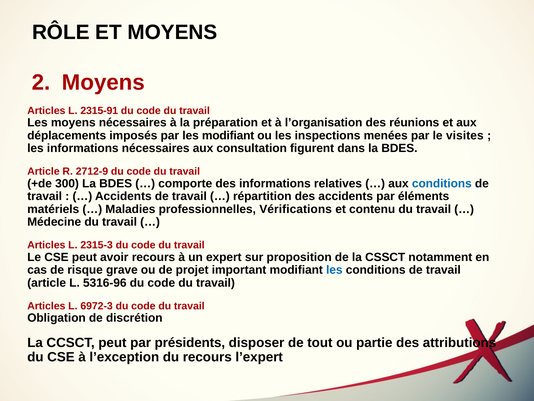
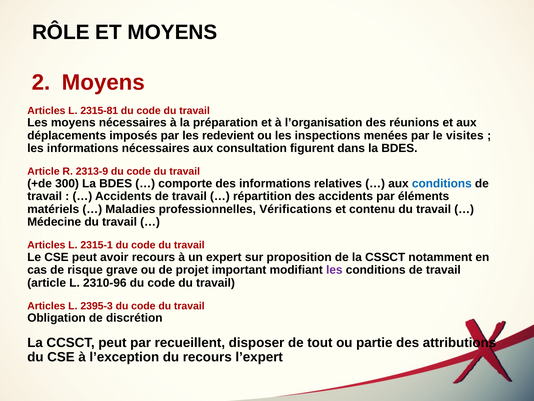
2315-91: 2315-91 -> 2315-81
les modifiant: modifiant -> redevient
2712-9: 2712-9 -> 2313-9
2315-3: 2315-3 -> 2315-1
les at (334, 270) colour: blue -> purple
5316-96: 5316-96 -> 2310-96
6972-3: 6972-3 -> 2395-3
présidents: présidents -> recueillent
